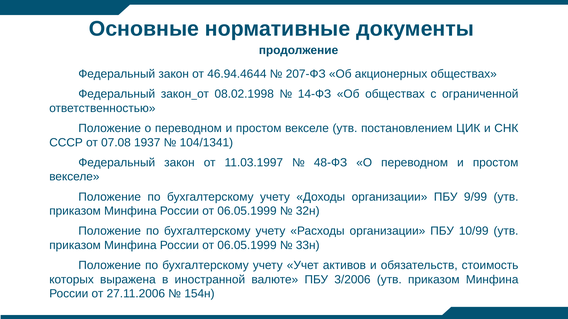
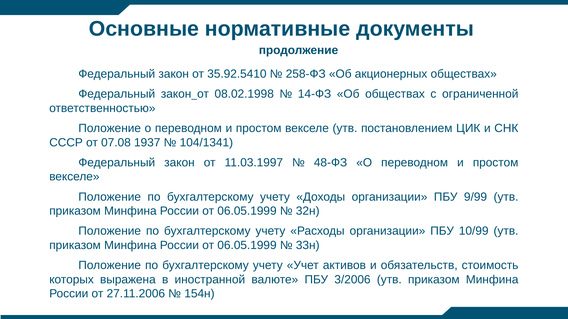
46.94.4644: 46.94.4644 -> 35.92.5410
207-ФЗ: 207-ФЗ -> 258-ФЗ
